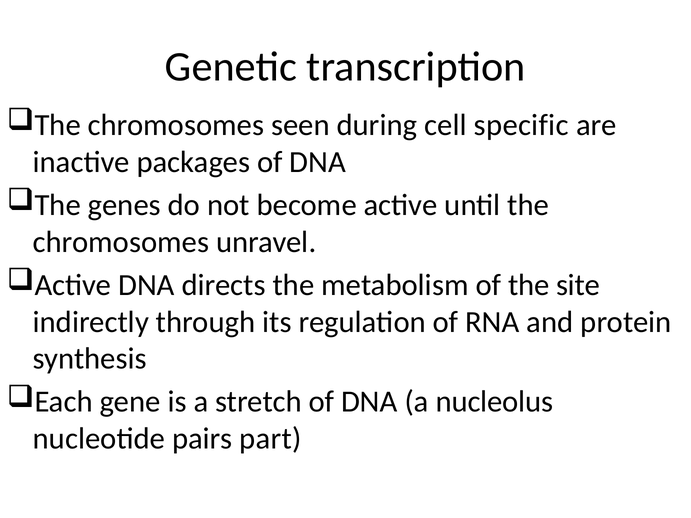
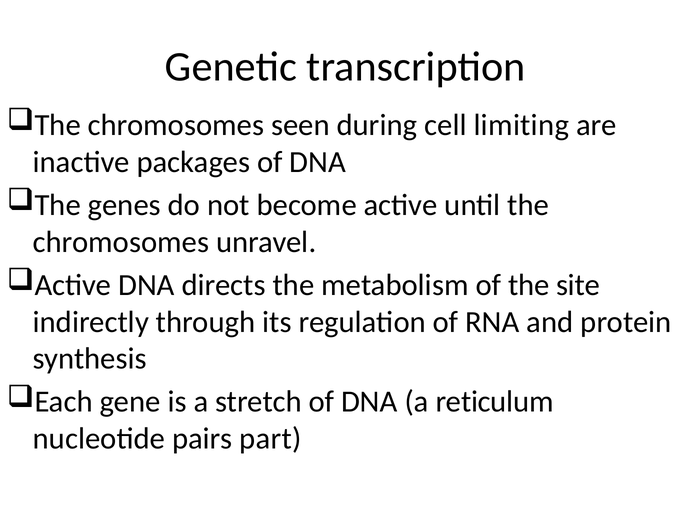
specific: specific -> limiting
nucleolus: nucleolus -> reticulum
